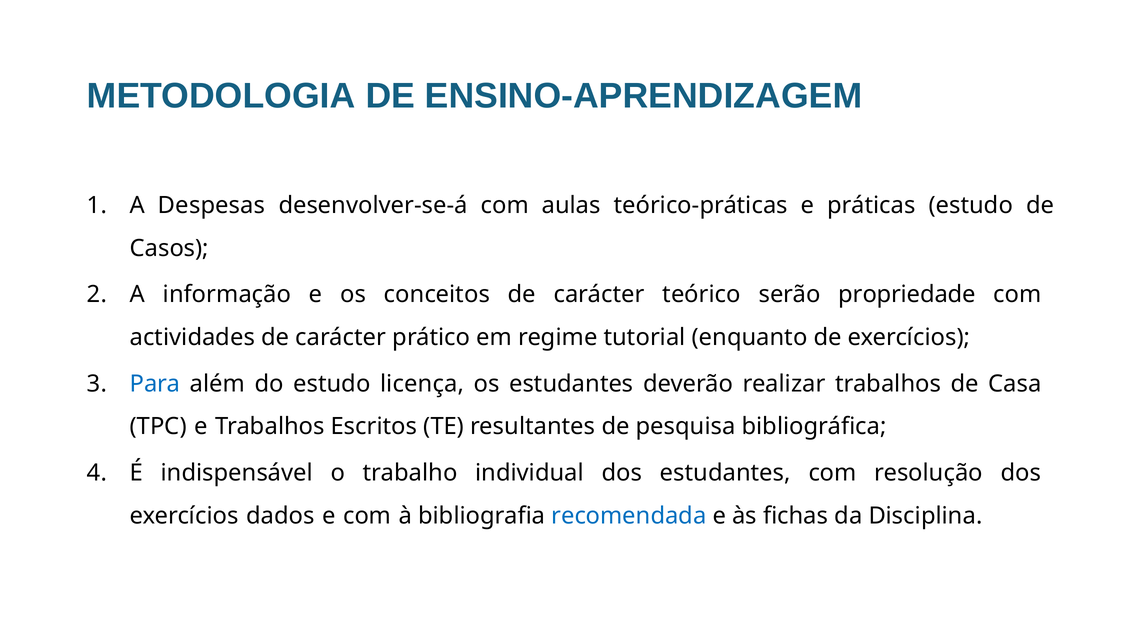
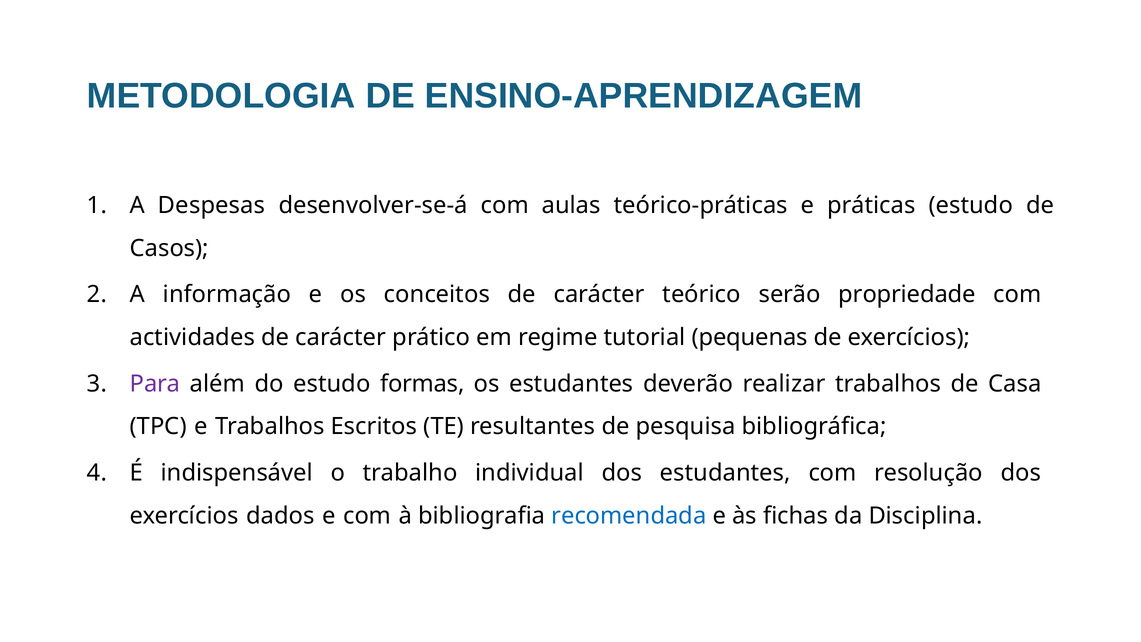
enquanto: enquanto -> pequenas
Para colour: blue -> purple
licença: licença -> formas
